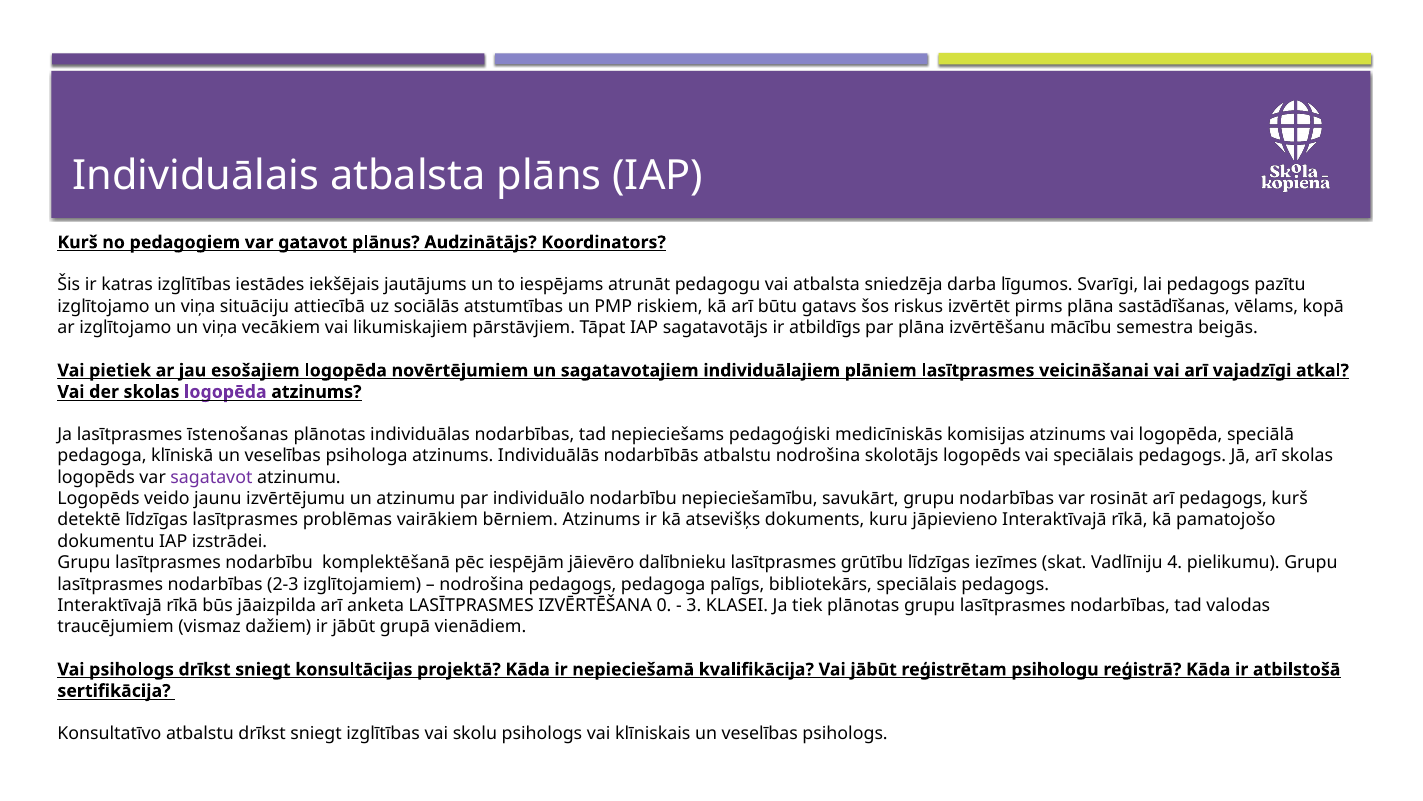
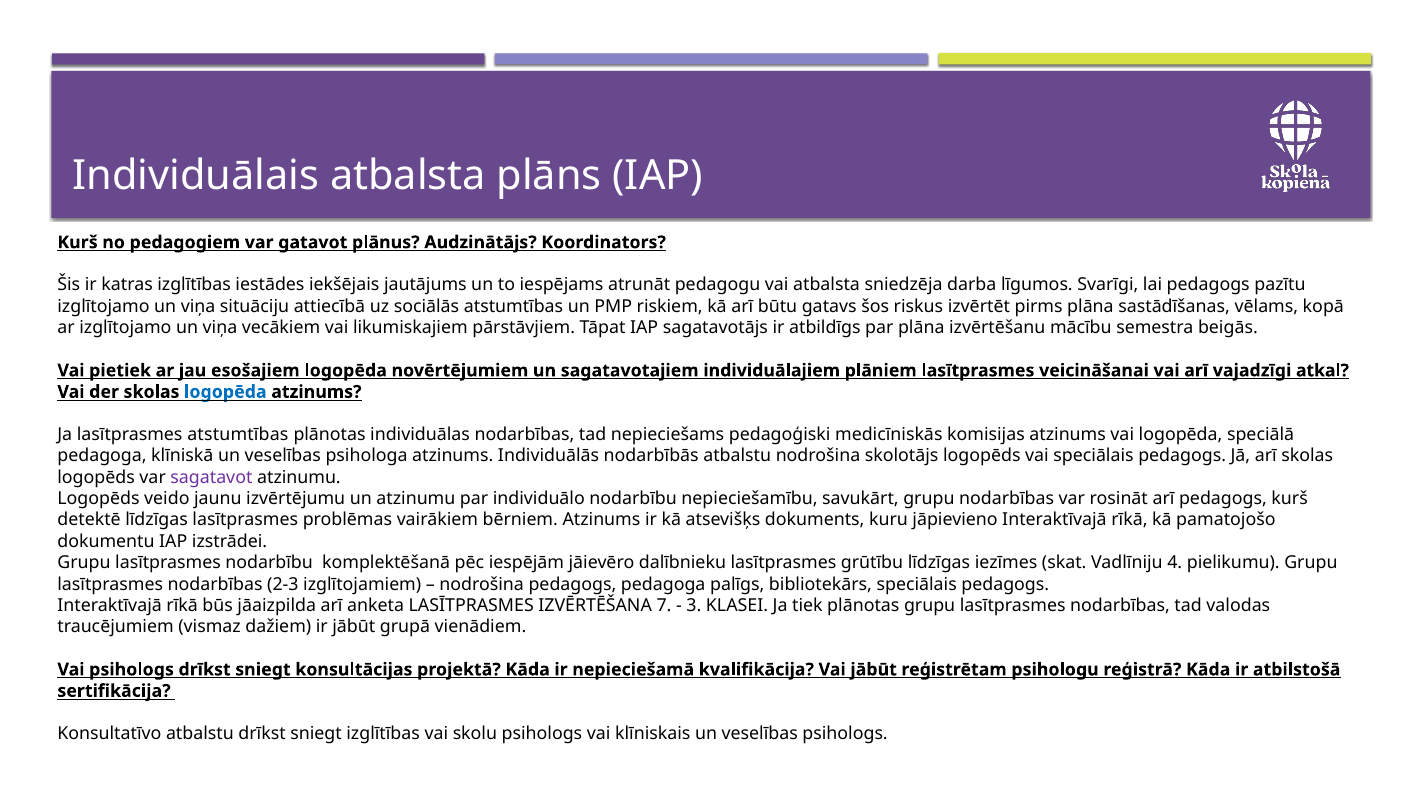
logopēda at (225, 392) colour: purple -> blue
lasītprasmes īstenošanas: īstenošanas -> atstumtības
0: 0 -> 7
